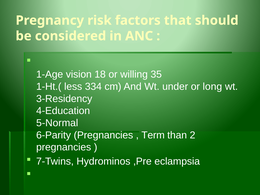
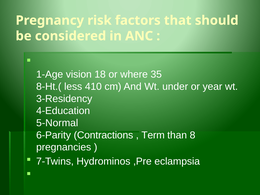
willing: willing -> where
1-Ht.(: 1-Ht.( -> 8-Ht.(
334: 334 -> 410
long: long -> year
6-Parity Pregnancies: Pregnancies -> Contractions
2: 2 -> 8
